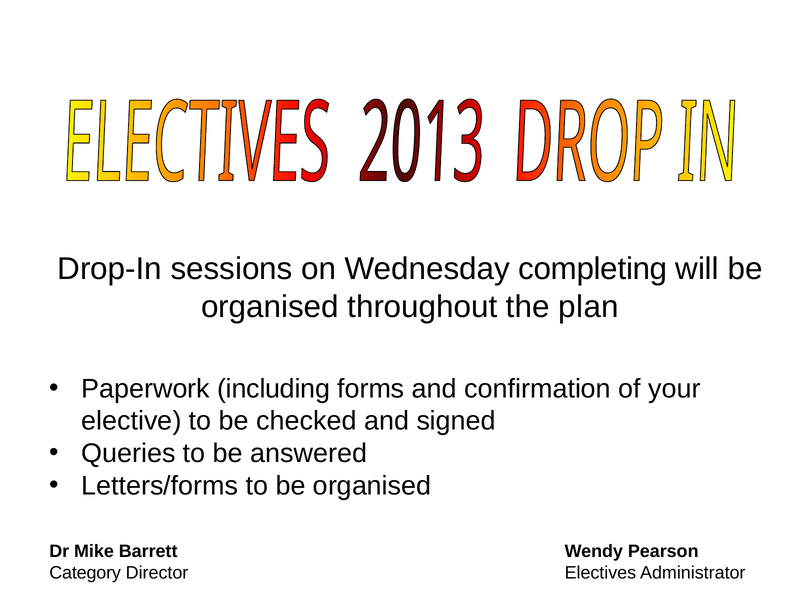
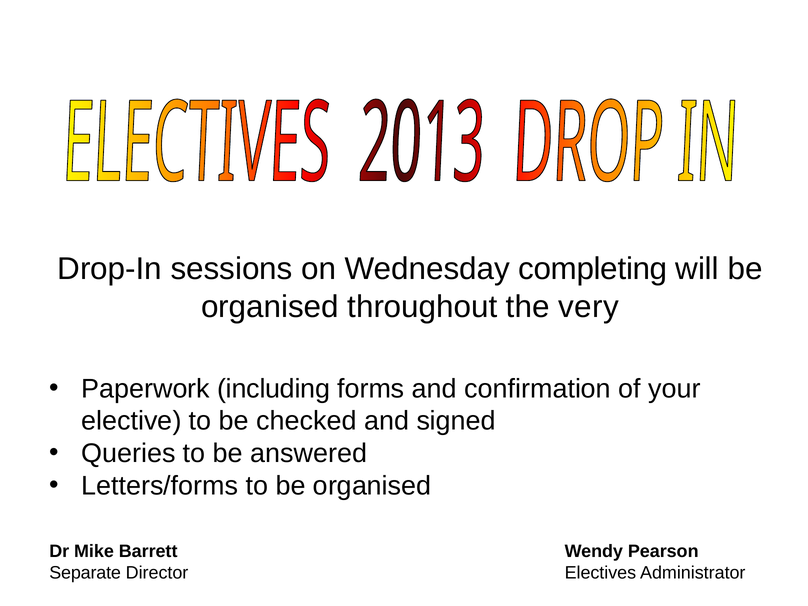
plan: plan -> very
Category: Category -> Separate
